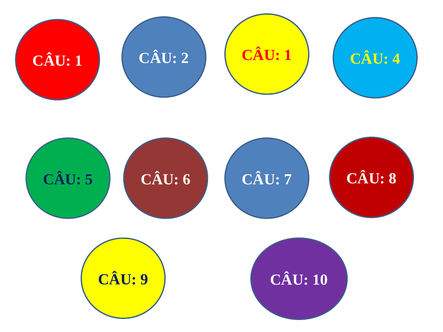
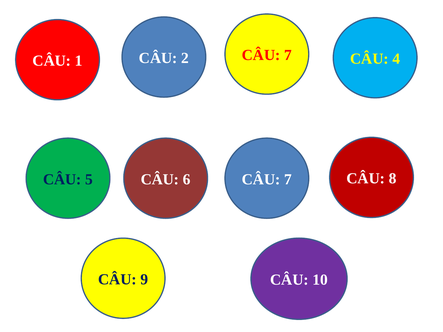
2 CÂU 1: 1 -> 7
